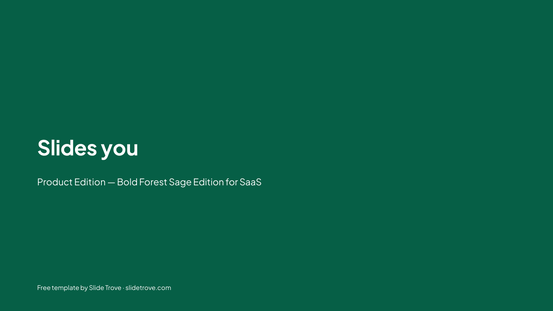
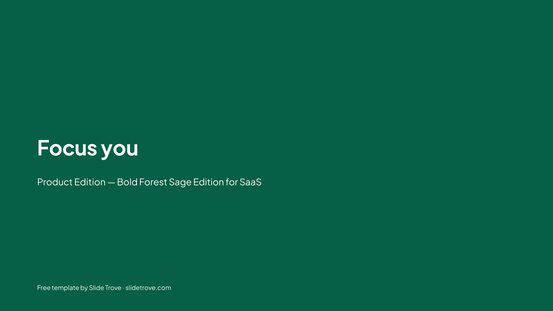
Slides: Slides -> Focus
